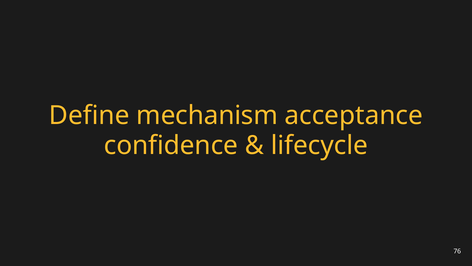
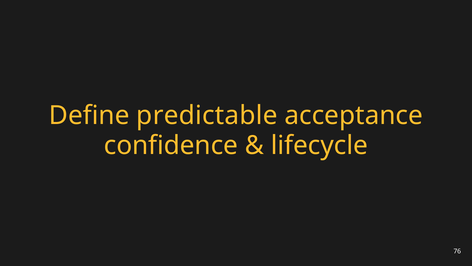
mechanism: mechanism -> predictable
